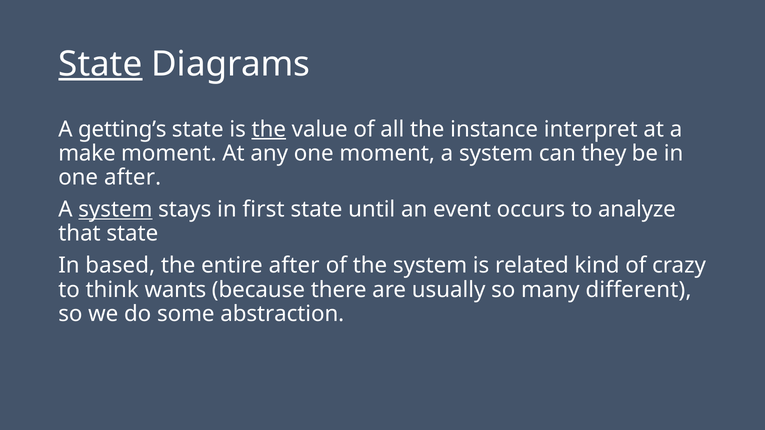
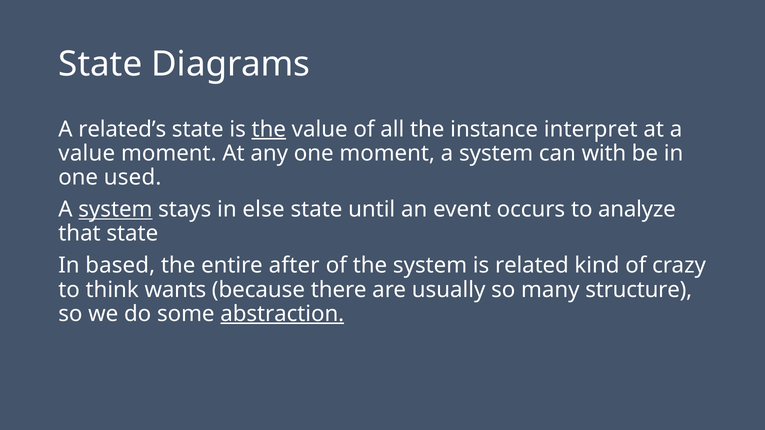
State at (100, 64) underline: present -> none
getting’s: getting’s -> related’s
make at (87, 153): make -> value
they: they -> with
one after: after -> used
first: first -> else
different: different -> structure
abstraction underline: none -> present
